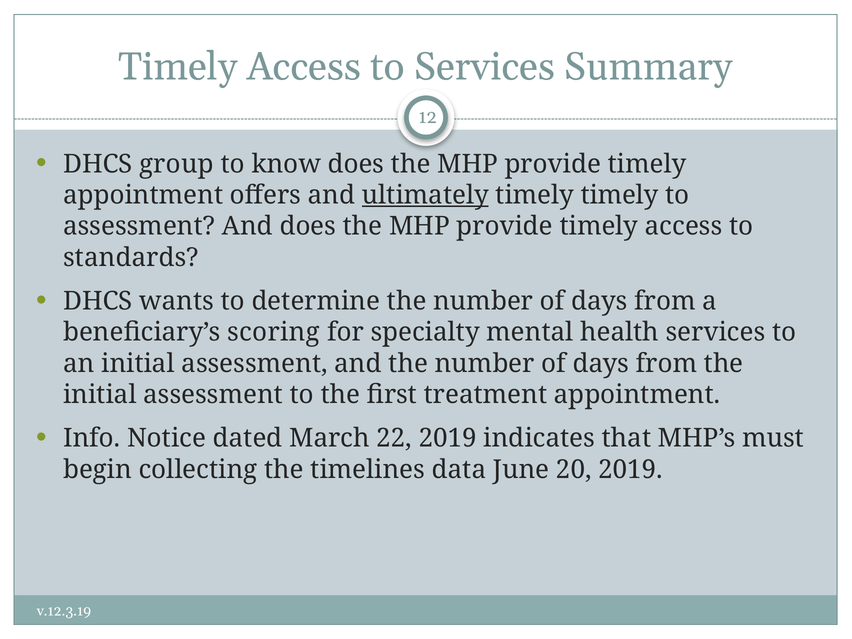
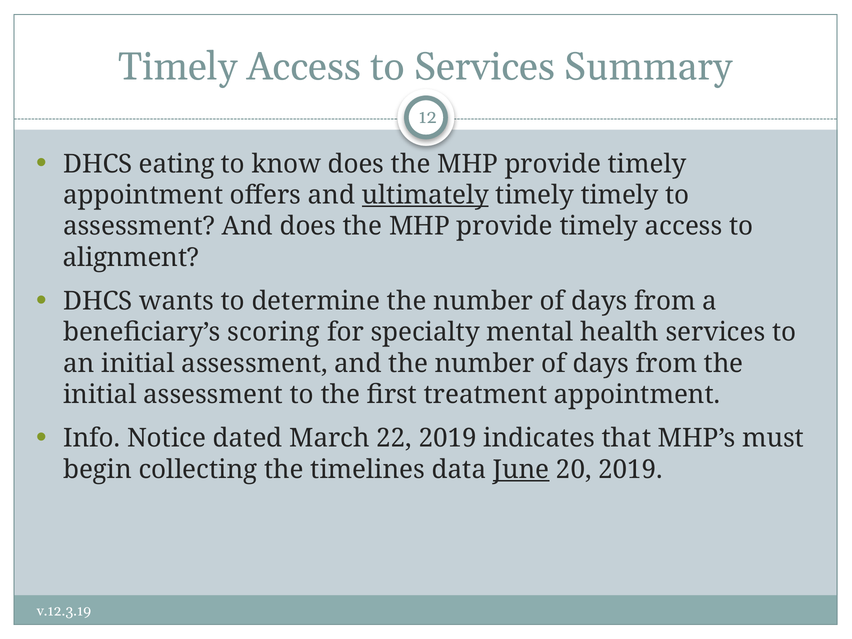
group: group -> eating
standards: standards -> alignment
June underline: none -> present
